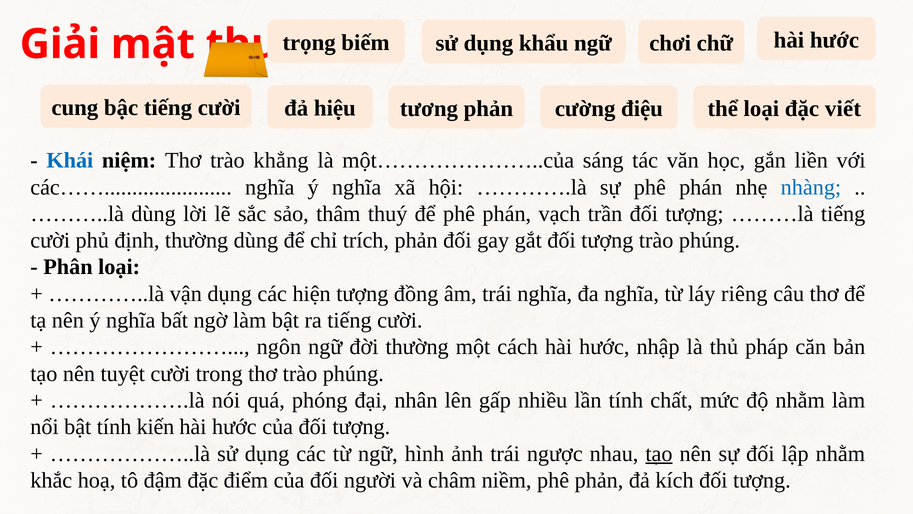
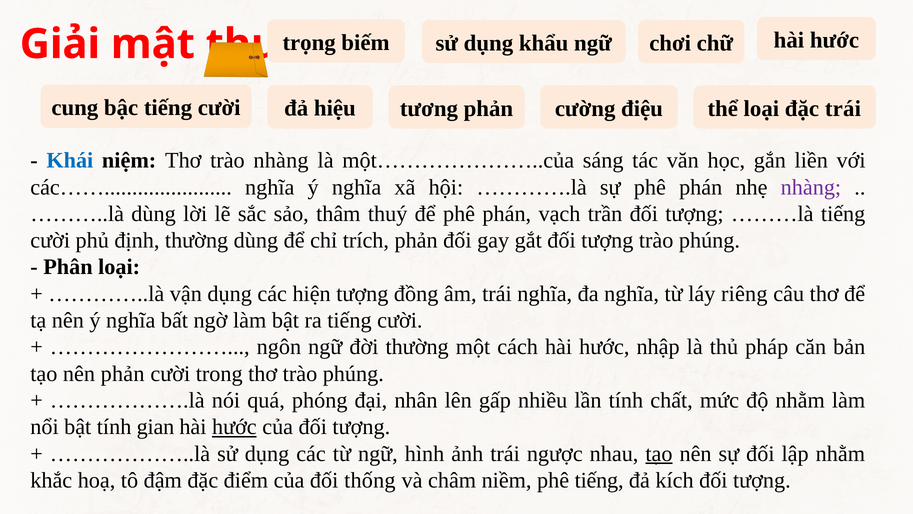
đặc viết: viết -> trái
trào khẳng: khẳng -> nhàng
nhàng at (811, 187) colour: blue -> purple
nên tuyệt: tuyệt -> phản
kiến: kiến -> gian
hước at (234, 427) underline: none -> present
người: người -> thống
phê phản: phản -> tiếng
